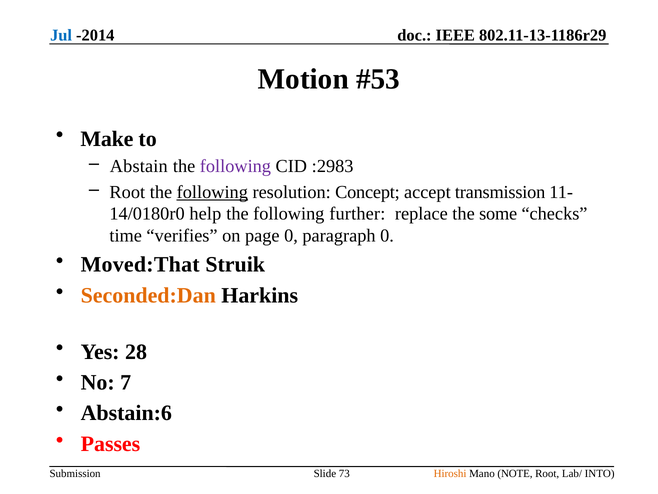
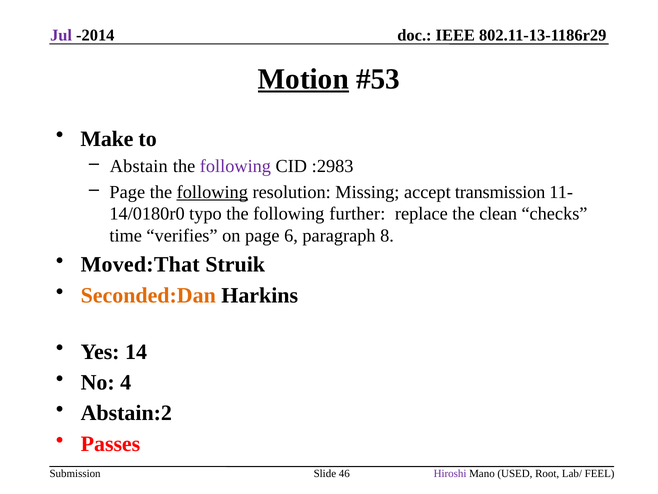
Jul colour: blue -> purple
Motion underline: none -> present
Root at (127, 192): Root -> Page
Concept: Concept -> Missing
help: help -> typo
some: some -> clean
page 0: 0 -> 6
paragraph 0: 0 -> 8
28: 28 -> 14
7: 7 -> 4
Abstain:6: Abstain:6 -> Abstain:2
73: 73 -> 46
Hiroshi colour: orange -> purple
NOTE: NOTE -> USED
INTO: INTO -> FEEL
